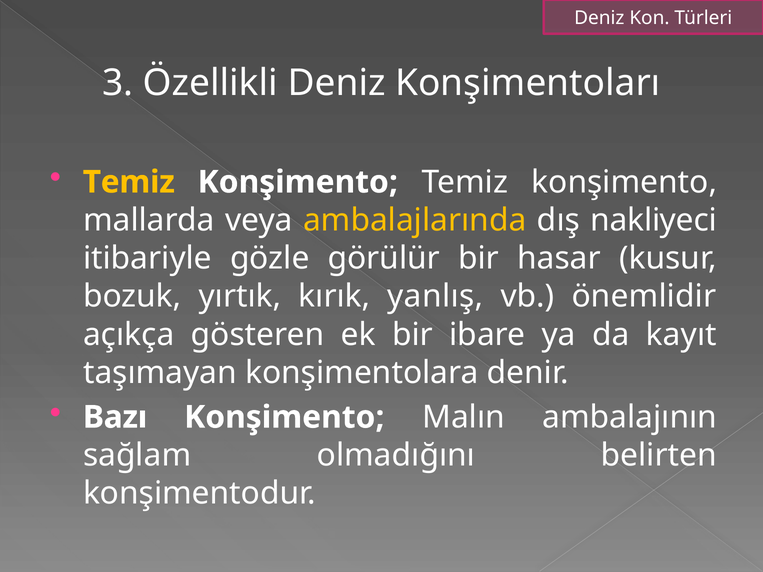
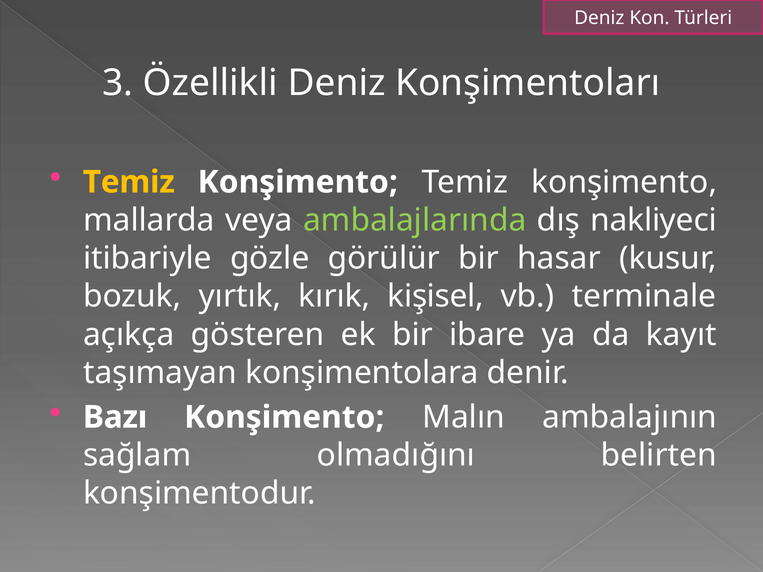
ambalajlarında colour: yellow -> light green
yanlış: yanlış -> kişisel
önemlidir: önemlidir -> terminale
